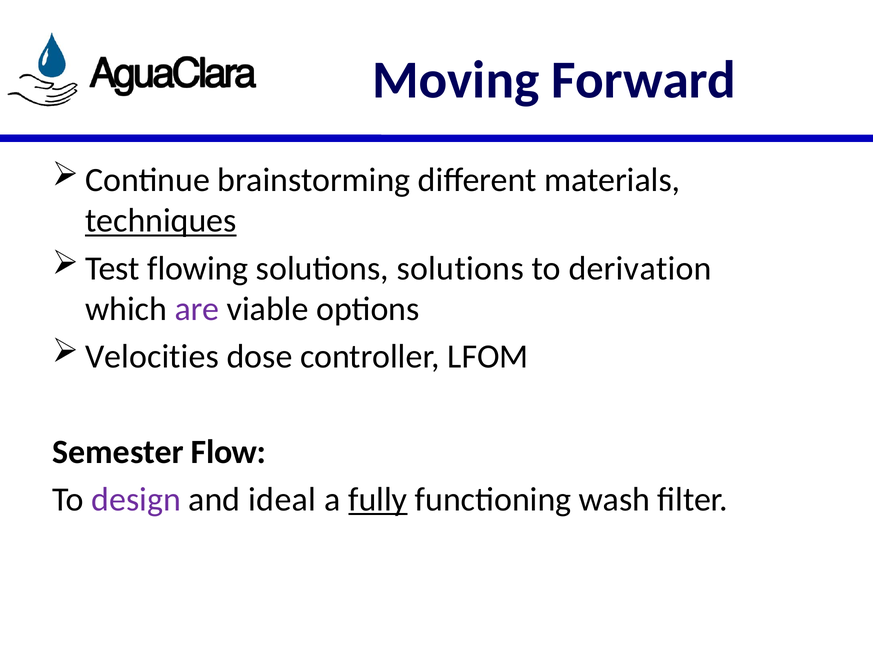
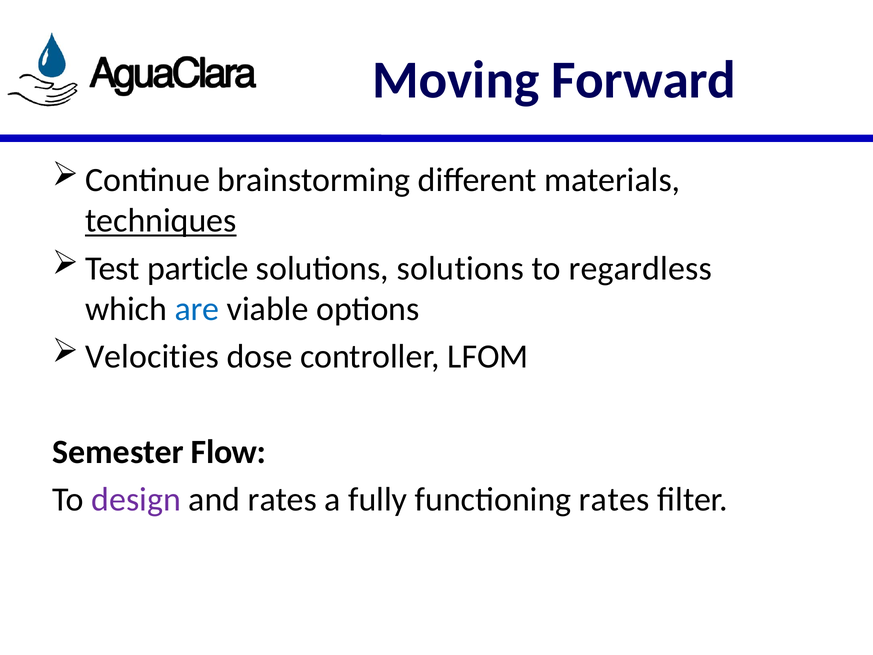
flowing: flowing -> particle
derivation: derivation -> regardless
are colour: purple -> blue
and ideal: ideal -> rates
fully underline: present -> none
functioning wash: wash -> rates
